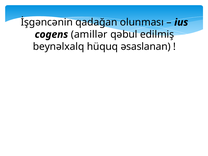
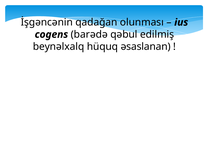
amillər: amillər -> barədə
